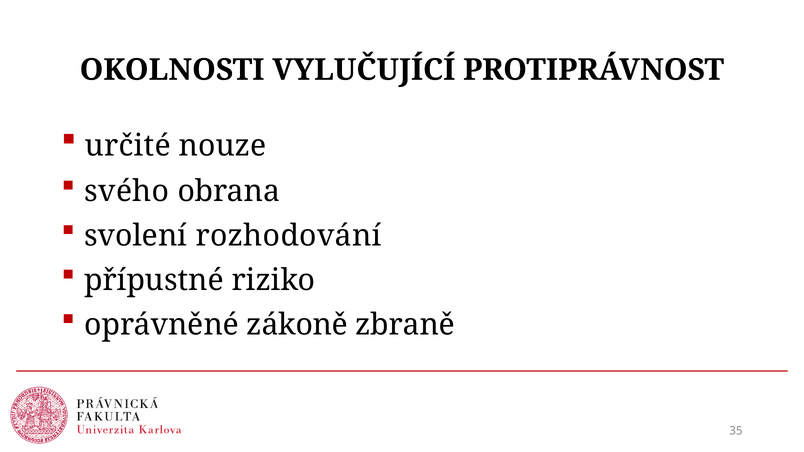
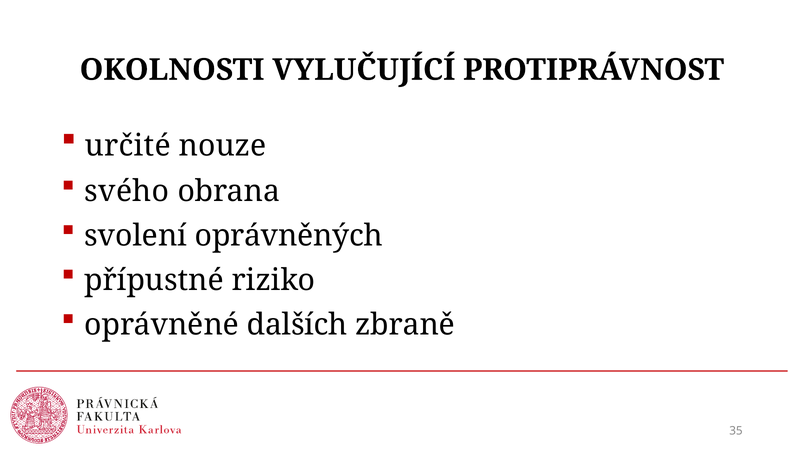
rozhodování: rozhodování -> oprávněných
zákoně: zákoně -> dalších
